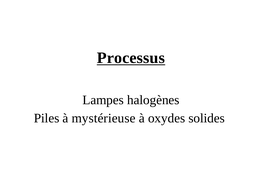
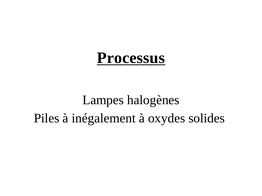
mystérieuse: mystérieuse -> inégalement
